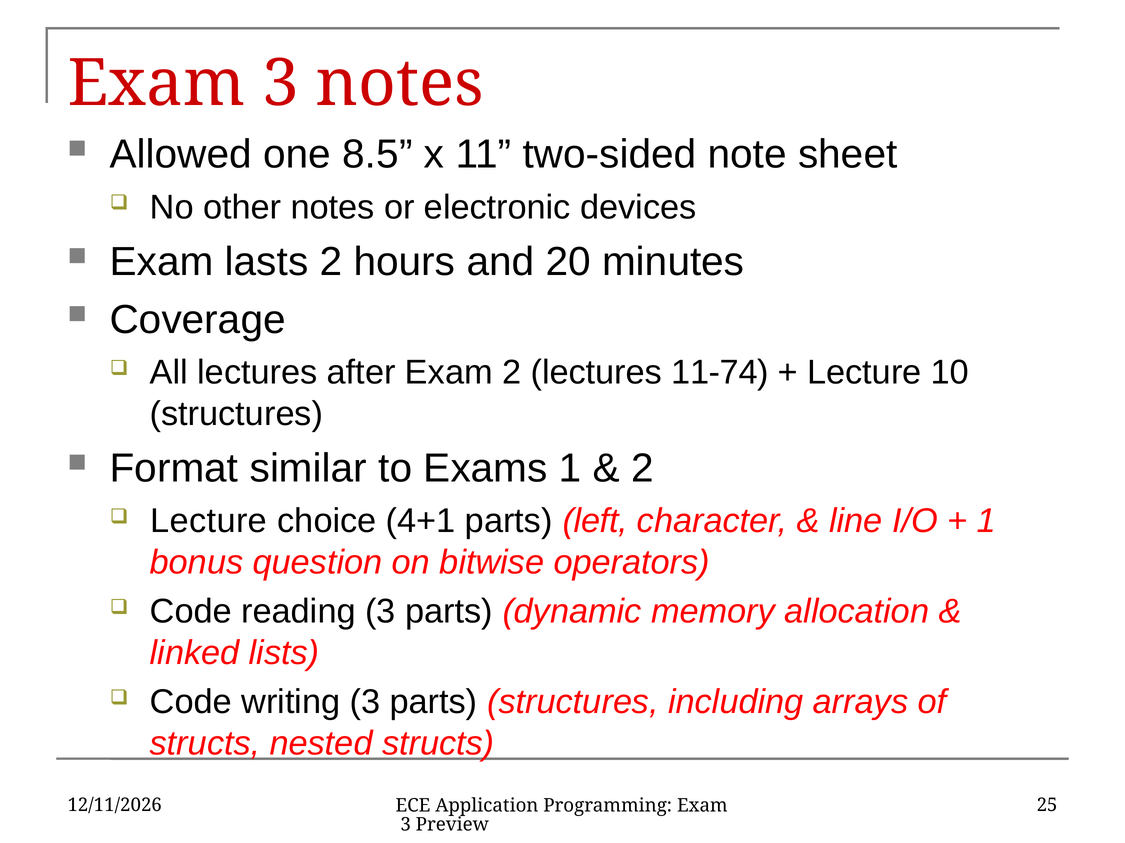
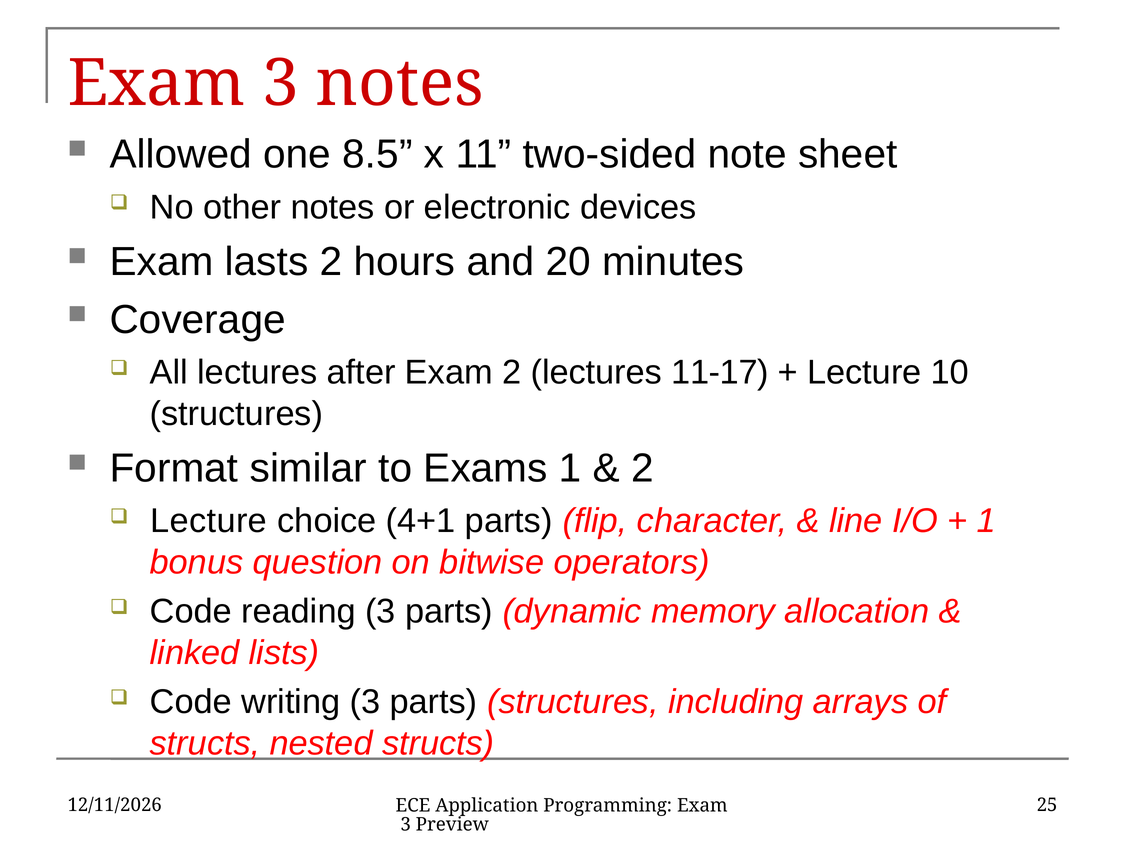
11-74: 11-74 -> 11-17
left: left -> flip
